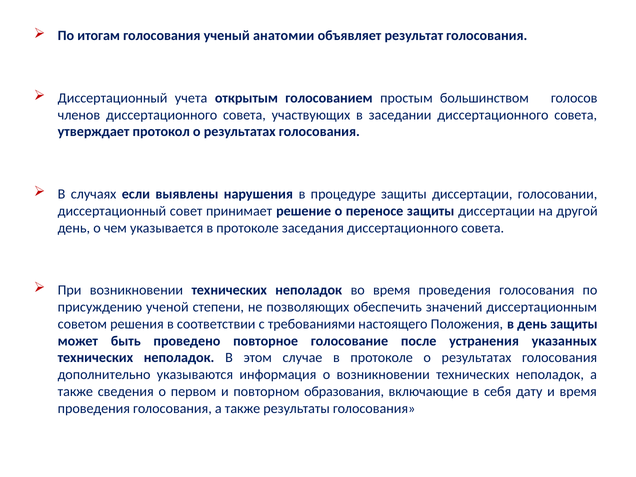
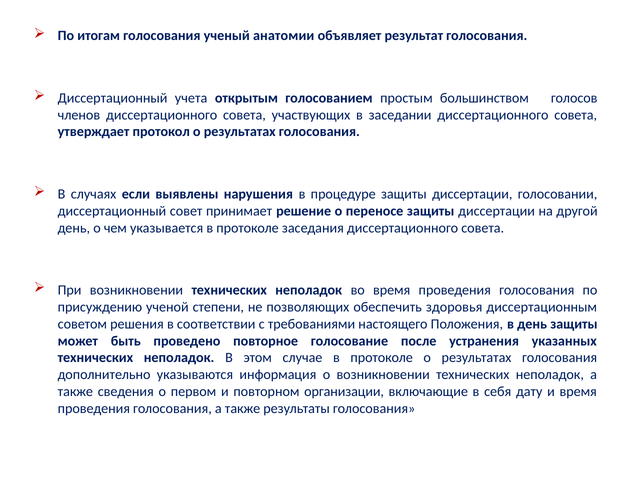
значений: значений -> здоровья
образования: образования -> организации
